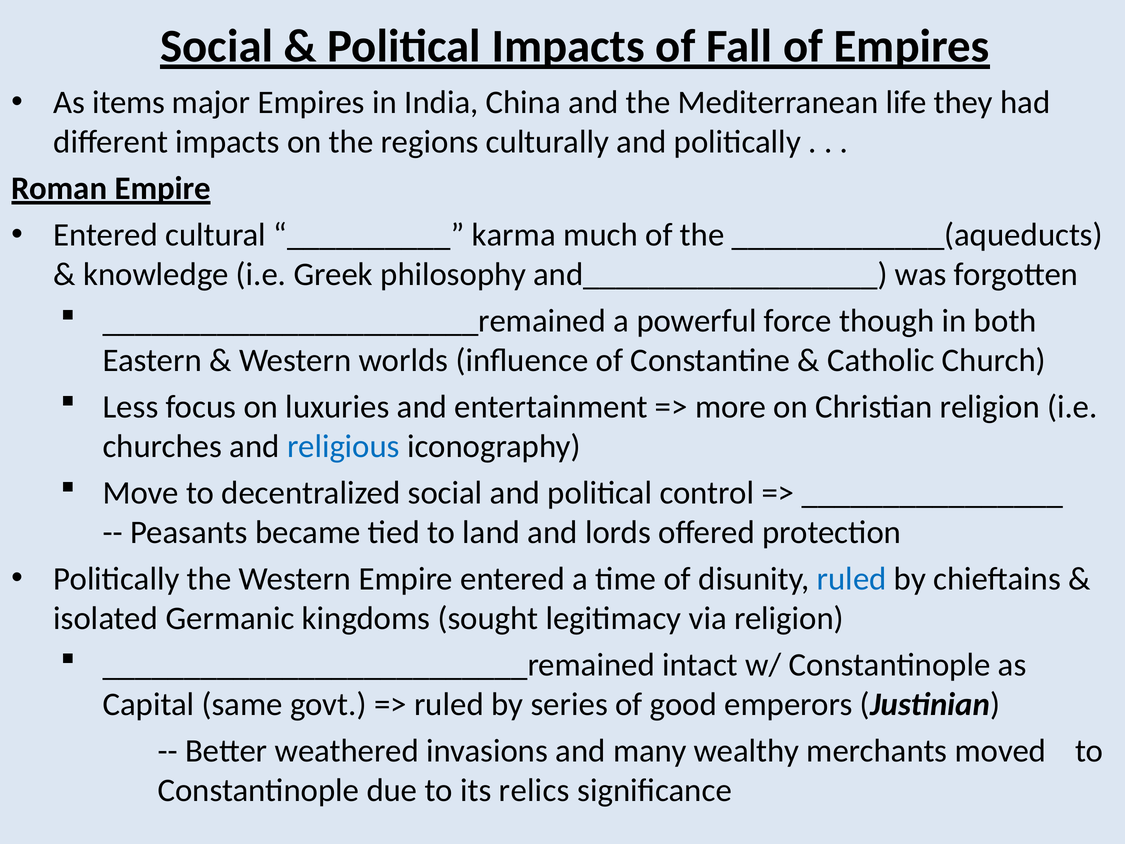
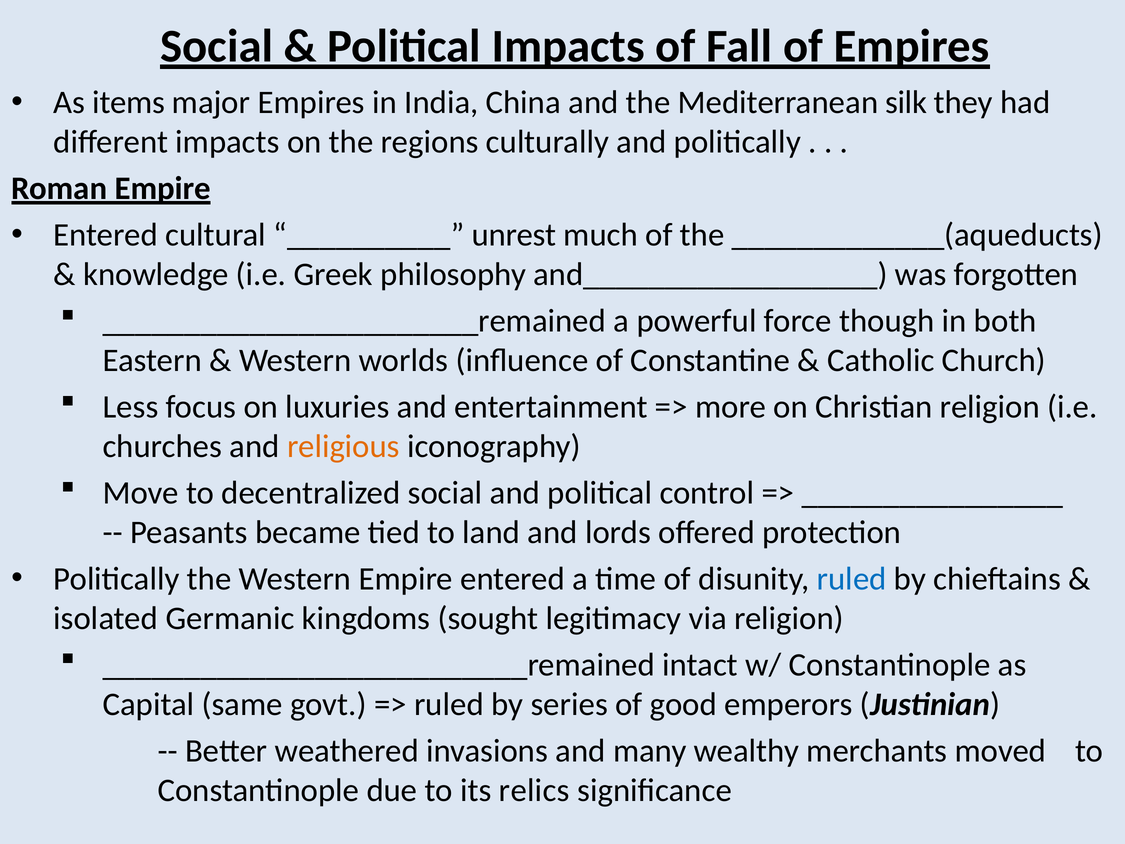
life: life -> silk
karma: karma -> unrest
religious colour: blue -> orange
